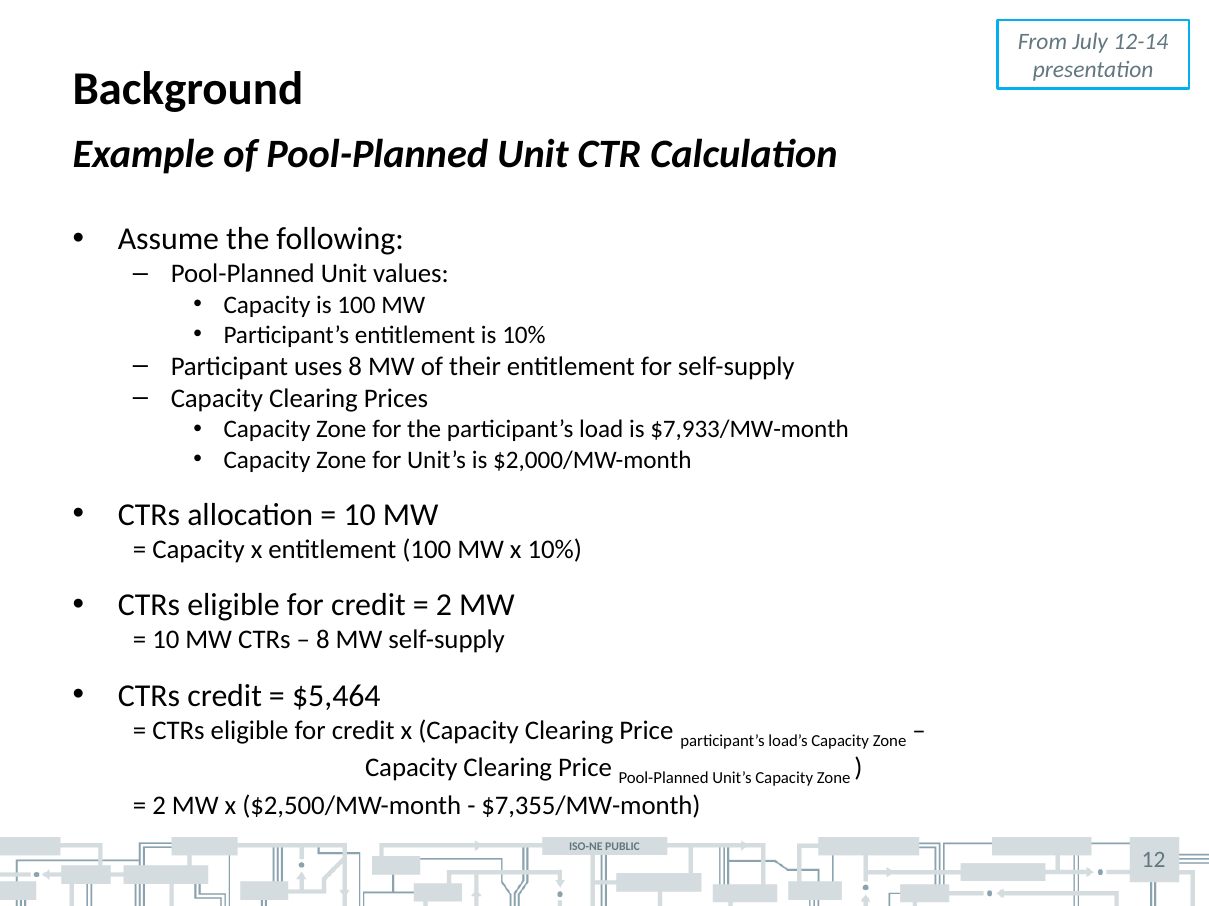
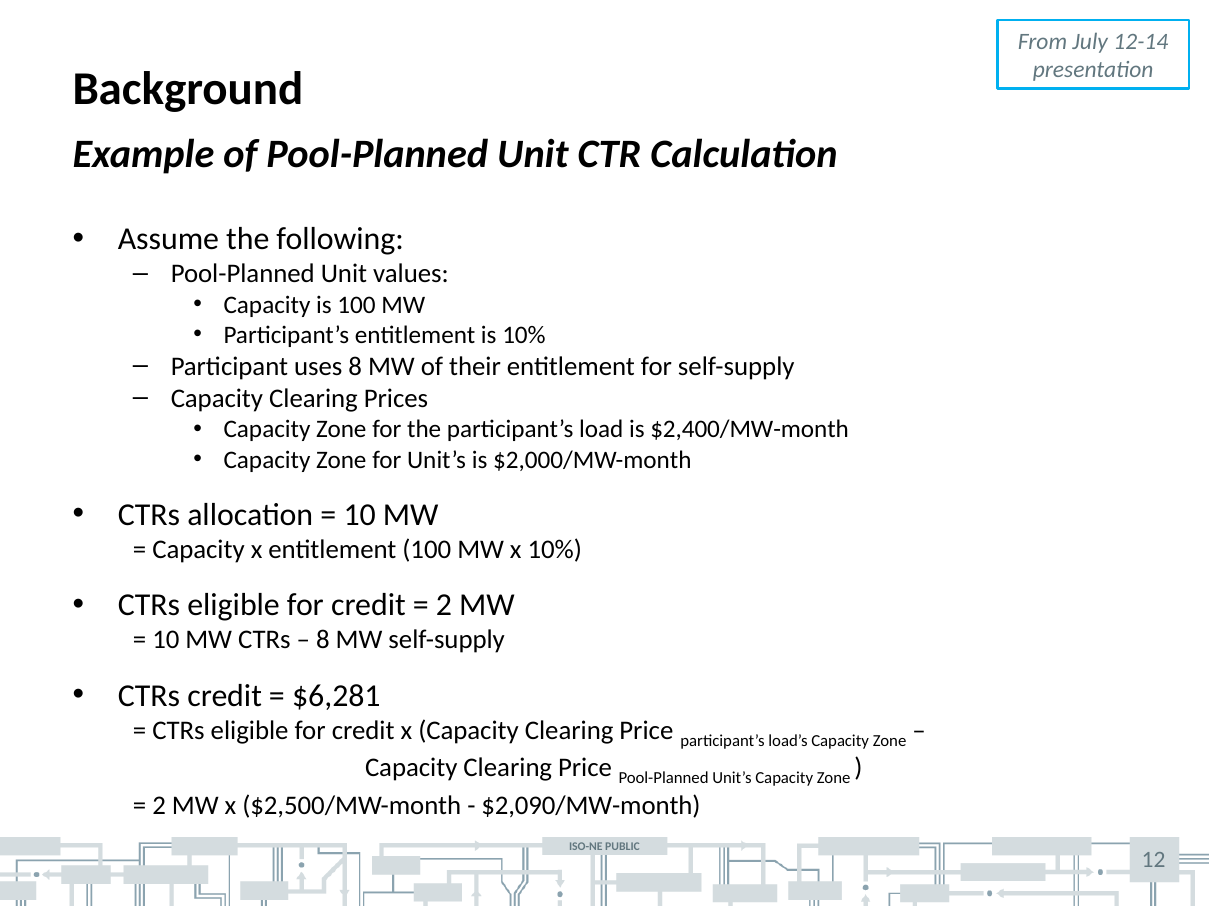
$7,933/MW-month: $7,933/MW-month -> $2,400/MW-month
$5,464: $5,464 -> $6,281
$7,355/MW-month: $7,355/MW-month -> $2,090/MW-month
